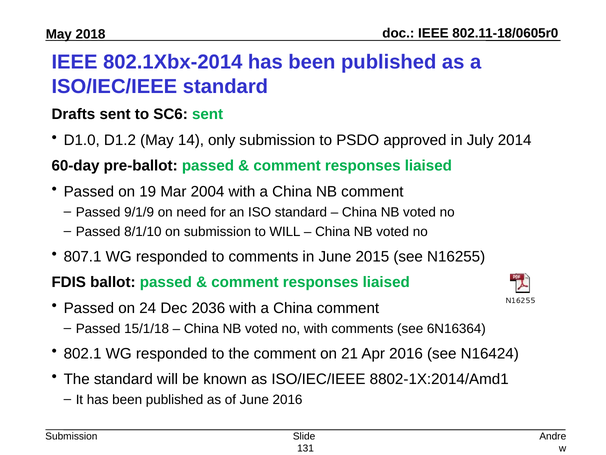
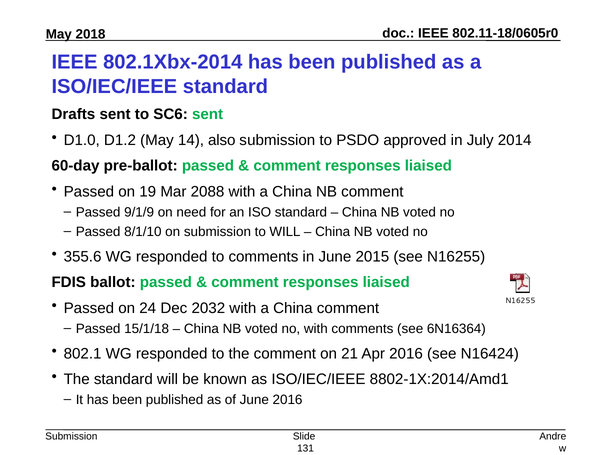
only: only -> also
2004: 2004 -> 2088
807.1: 807.1 -> 355.6
2036: 2036 -> 2032
